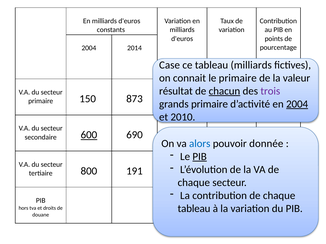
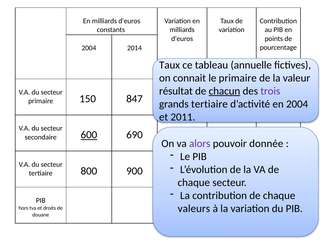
Case at (170, 65): Case -> Taux
tableau milliards: milliards -> annuelle
873: 873 -> 847
grands primaire: primaire -> tertiaire
2004 at (297, 104) underline: present -> none
2010: 2010 -> 2011
alors colour: blue -> purple
PIB at (200, 157) underline: present -> none
191: 191 -> 900
tableau at (194, 209): tableau -> valeurs
